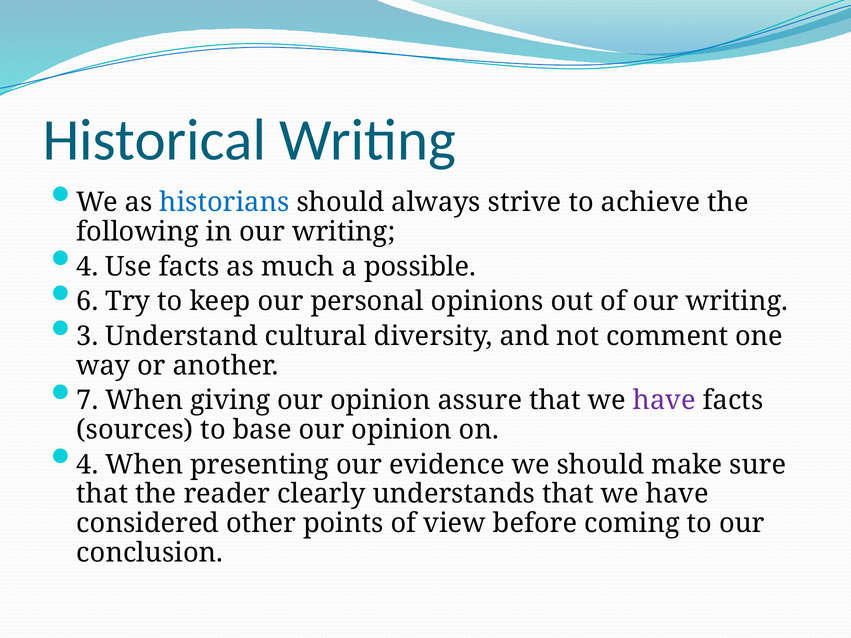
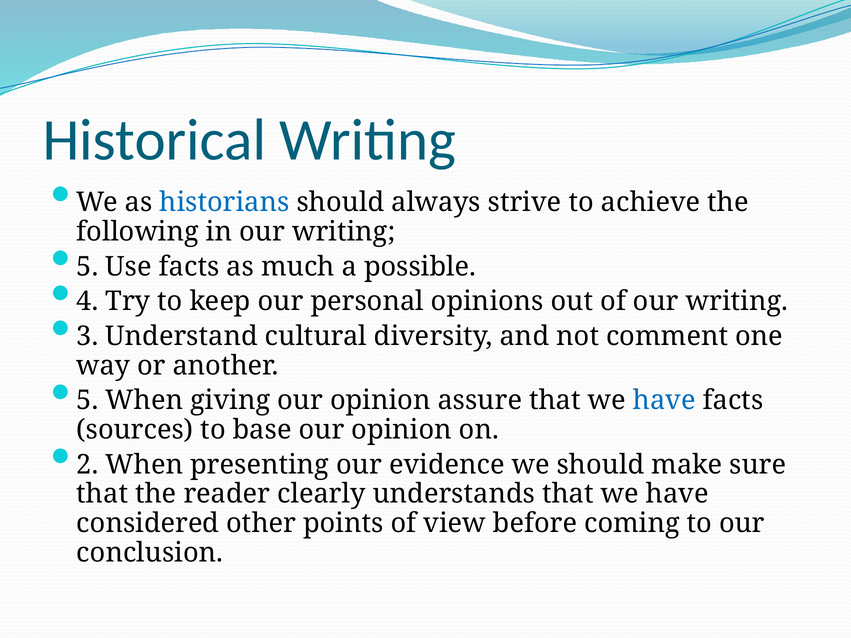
4 at (87, 267): 4 -> 5
6: 6 -> 4
7 at (87, 401): 7 -> 5
have at (664, 401) colour: purple -> blue
4 at (87, 465): 4 -> 2
